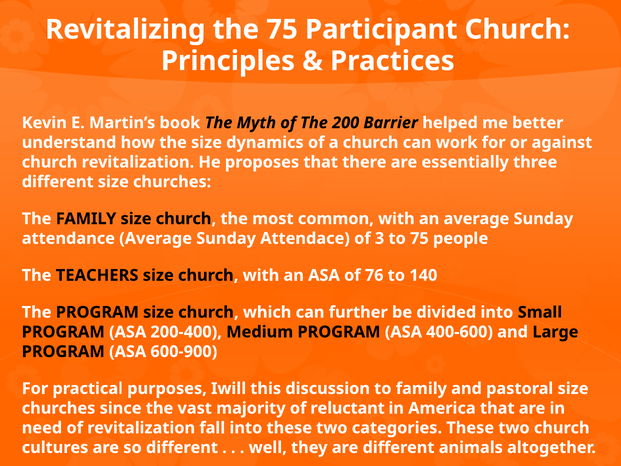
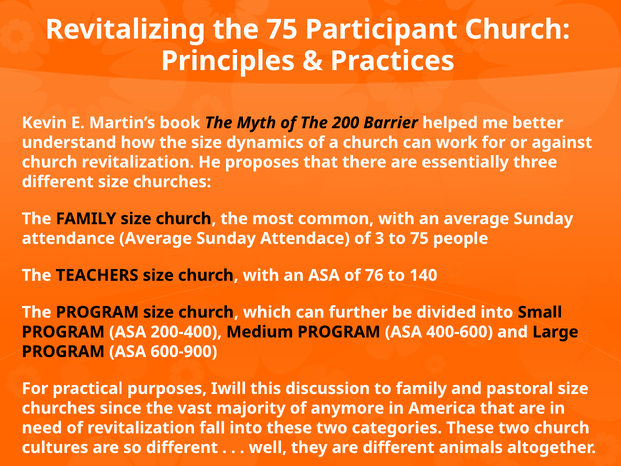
reluctant: reluctant -> anymore
